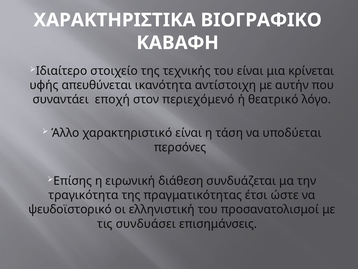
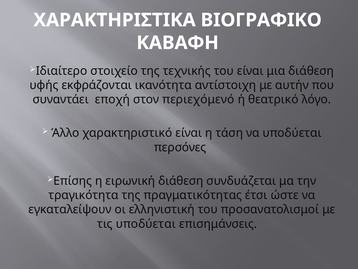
μια κρίνεται: κρίνεται -> διάθεση
απευθύνεται: απευθύνεται -> εκφράζονται
ψευδοϊστορικό: ψευδοϊστορικό -> εγκαταλείψουν
τις συνδυάσει: συνδυάσει -> υποδύεται
